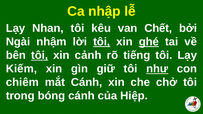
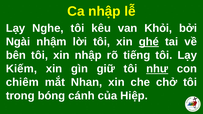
Nhan: Nhan -> Nghe
Chết: Chết -> Khỏi
tôi at (102, 42) underline: present -> none
tôi at (40, 55) underline: present -> none
xin cảnh: cảnh -> nhập
mắt Cánh: Cánh -> Nhan
